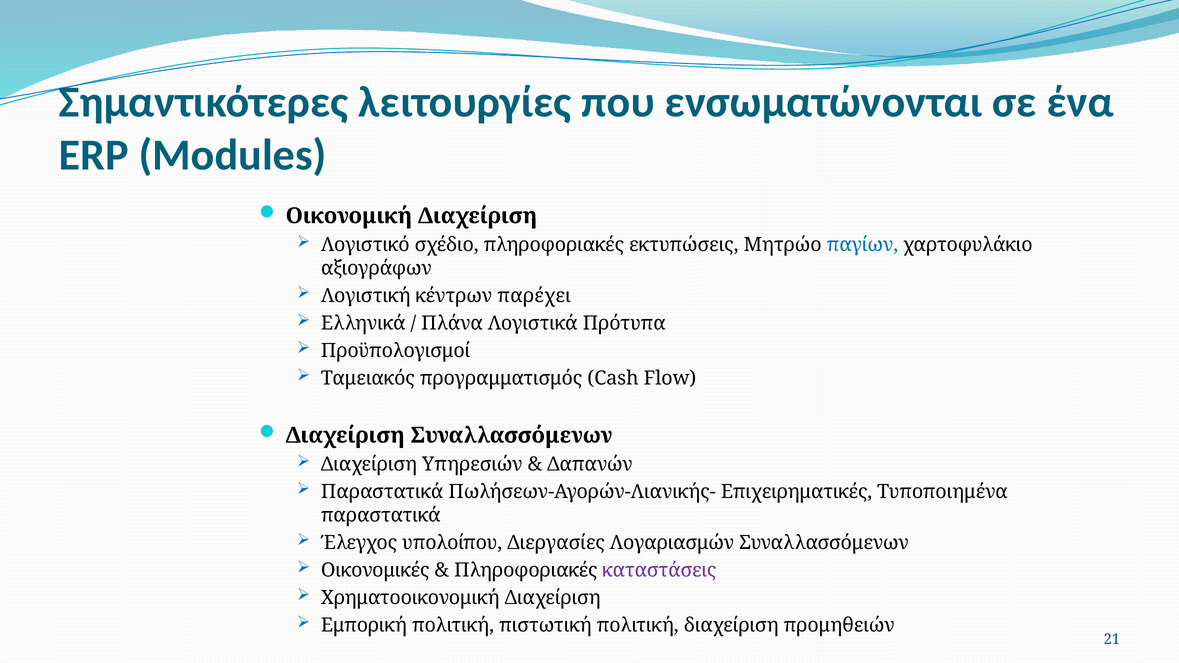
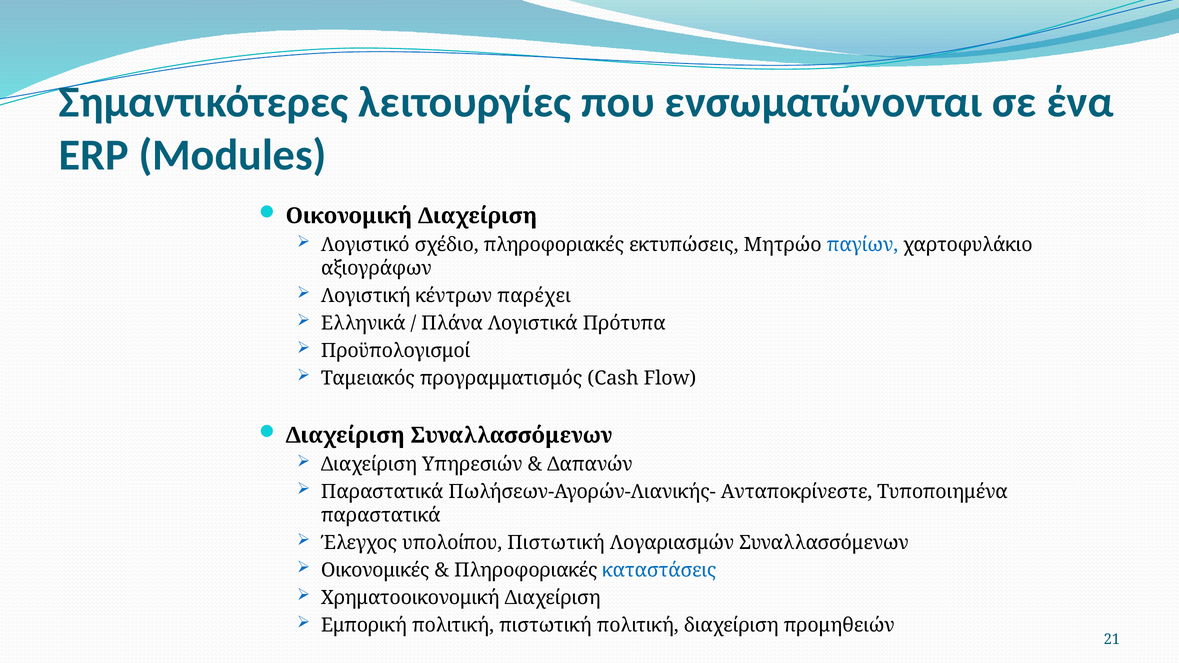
Επιχειρηματικές: Επιχειρηματικές -> Ανταποκρίνεστε
υπολοίπου Διεργασίες: Διεργασίες -> Πιστωτική
καταστάσεις colour: purple -> blue
